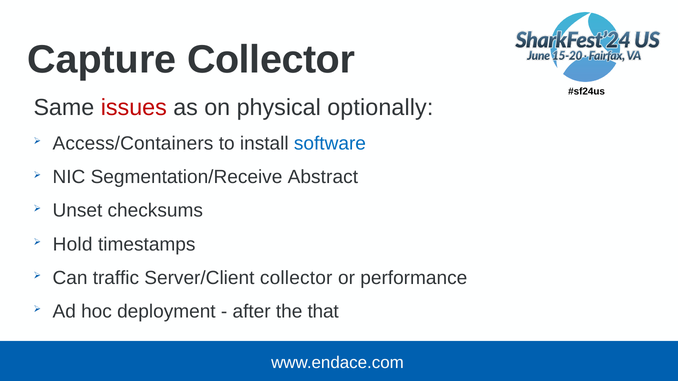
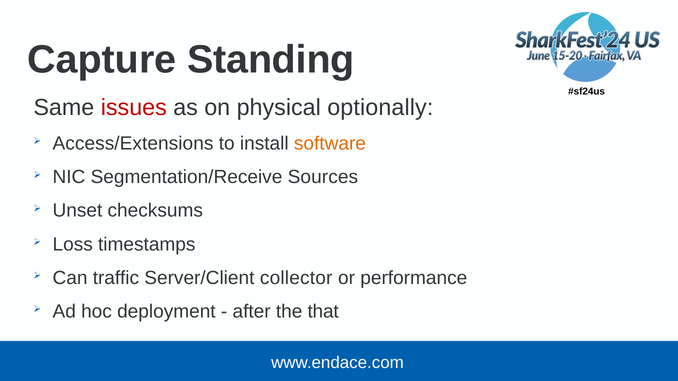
Capture Collector: Collector -> Standing
Access/Containers: Access/Containers -> Access/Extensions
software colour: blue -> orange
Abstract: Abstract -> Sources
Hold: Hold -> Loss
